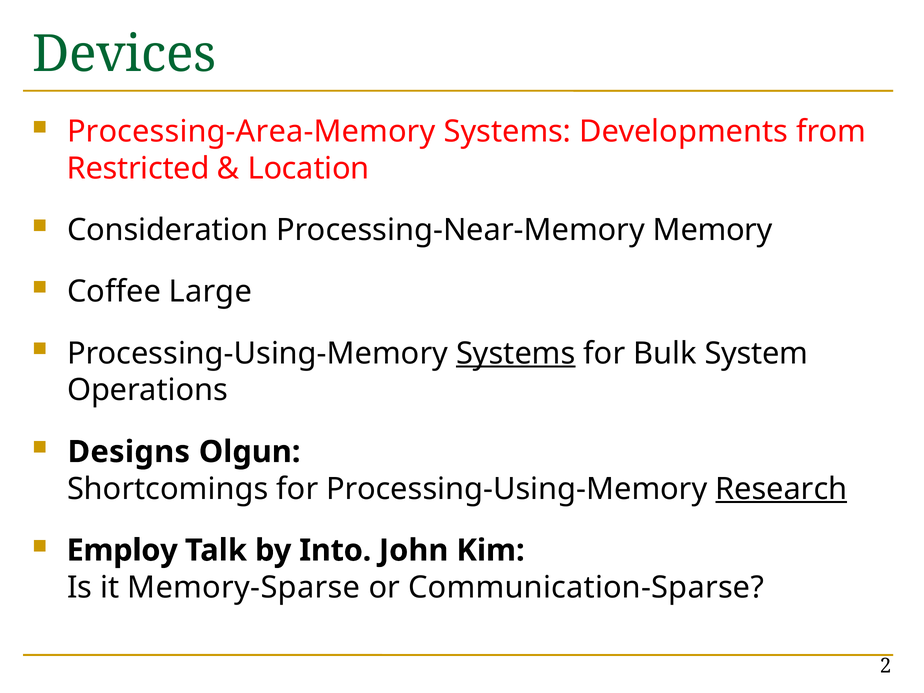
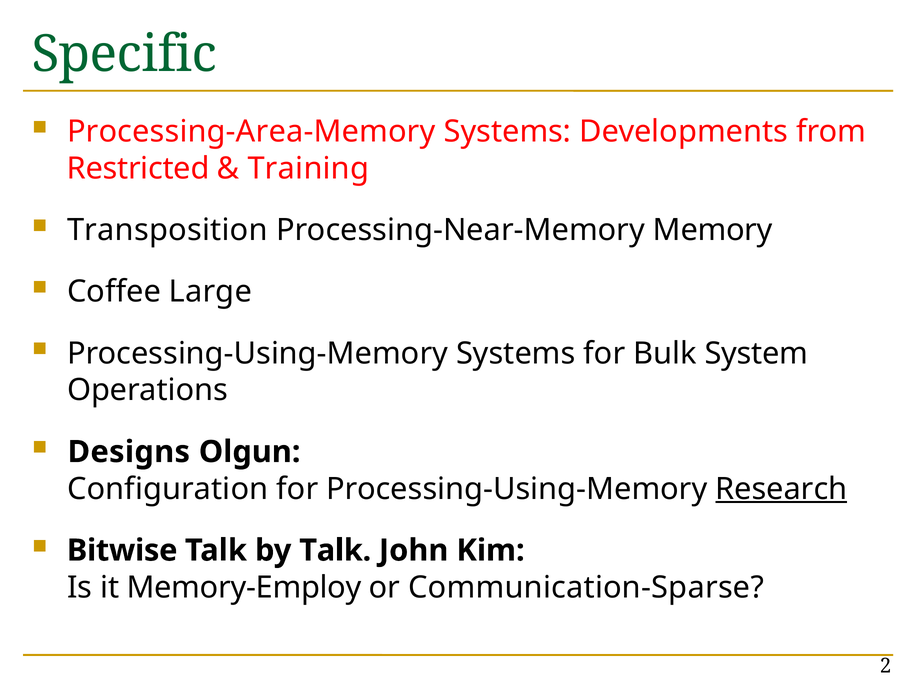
Devices: Devices -> Specific
Location: Location -> Training
Consideration: Consideration -> Transposition
Systems at (516, 353) underline: present -> none
Shortcomings: Shortcomings -> Configuration
Employ: Employ -> Bitwise
by Into: Into -> Talk
Memory-Sparse: Memory-Sparse -> Memory-Employ
